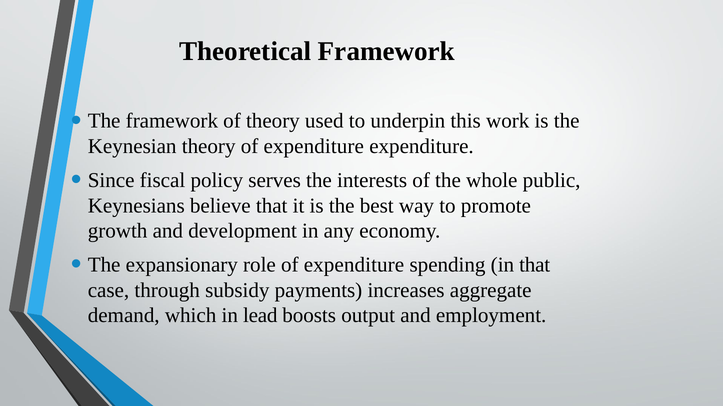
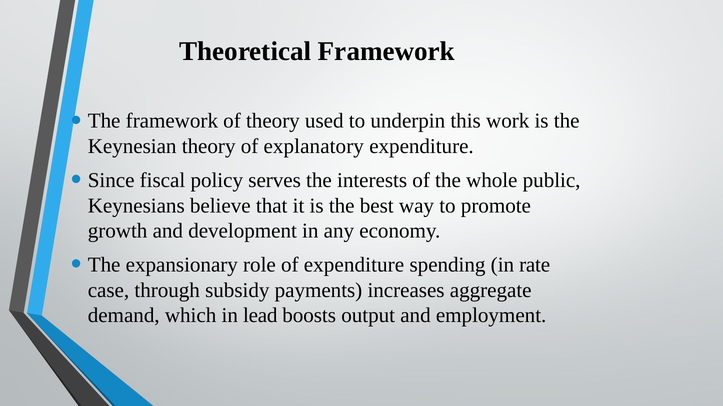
theory of expenditure: expenditure -> explanatory
in that: that -> rate
